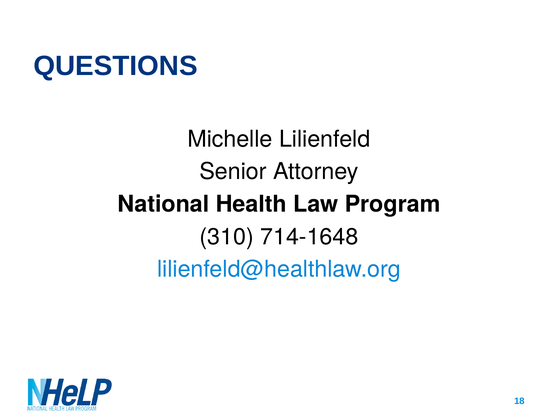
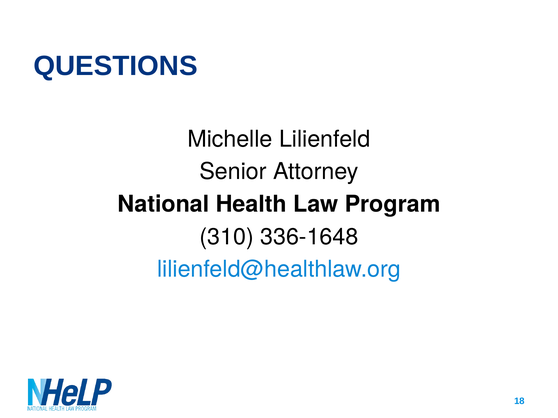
714-1648: 714-1648 -> 336-1648
